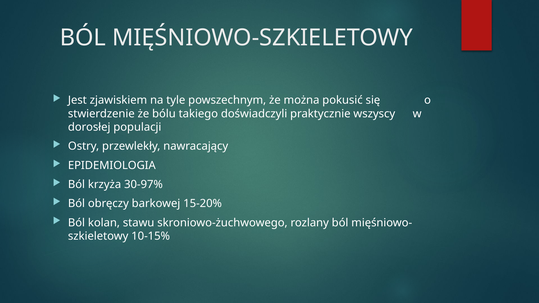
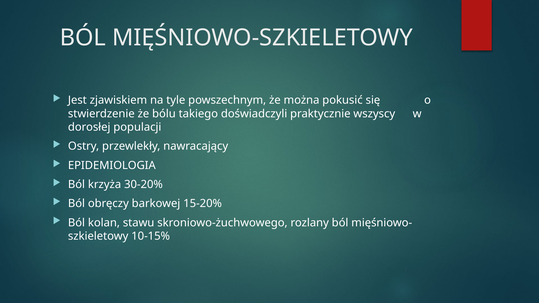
30-97%: 30-97% -> 30-20%
